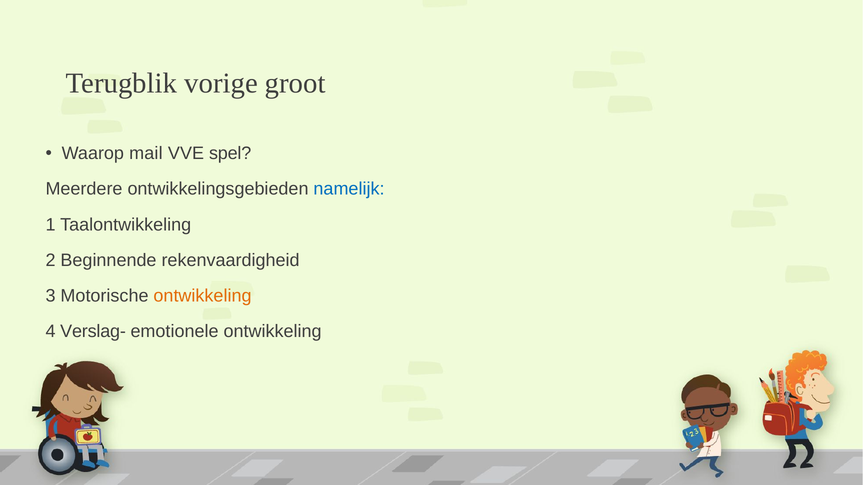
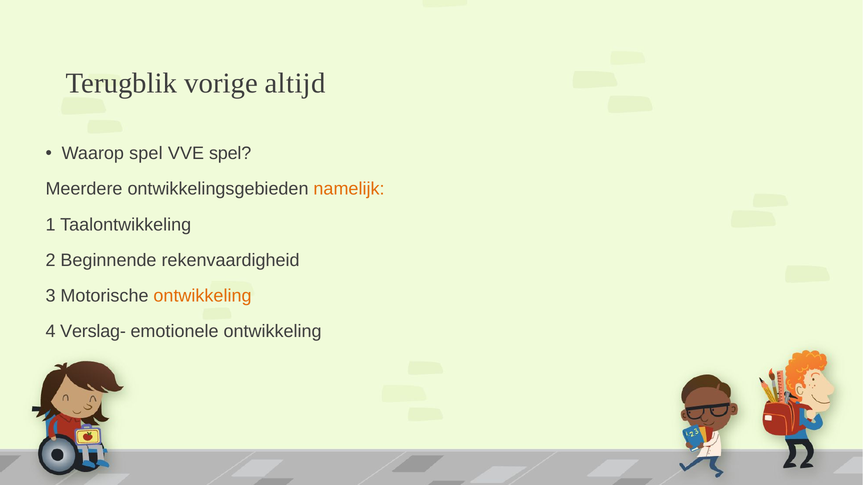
groot: groot -> altijd
Waarop mail: mail -> spel
namelijk colour: blue -> orange
